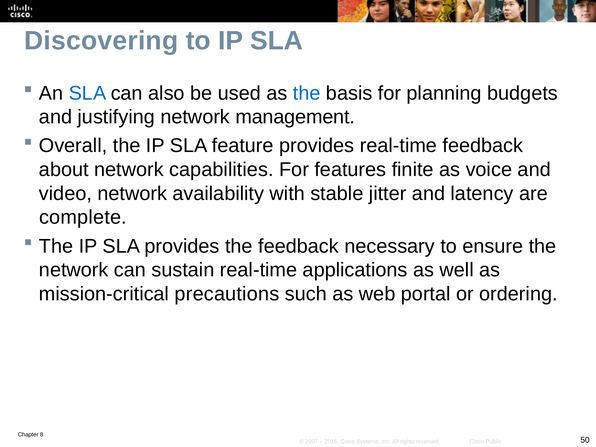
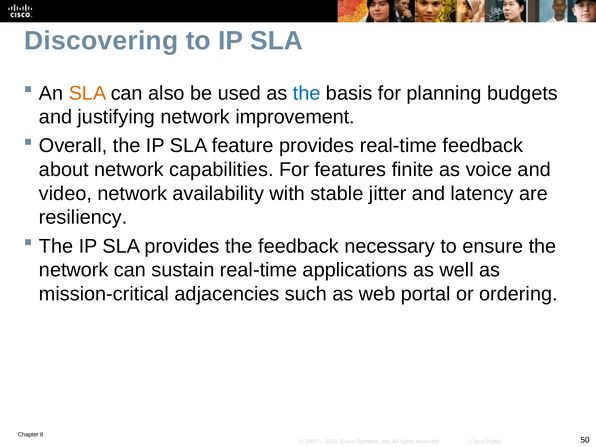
SLA at (88, 93) colour: blue -> orange
management: management -> improvement
complete: complete -> resiliency
precautions: precautions -> adjacencies
